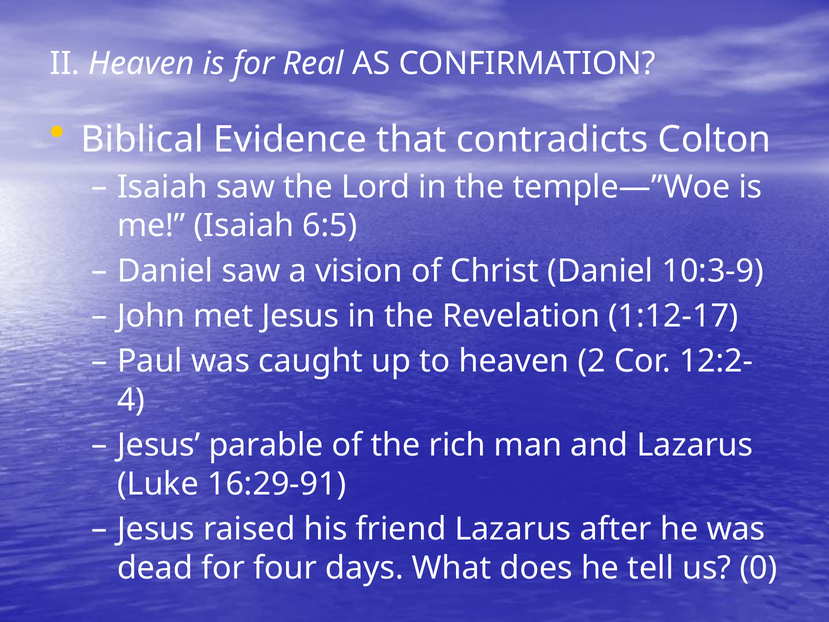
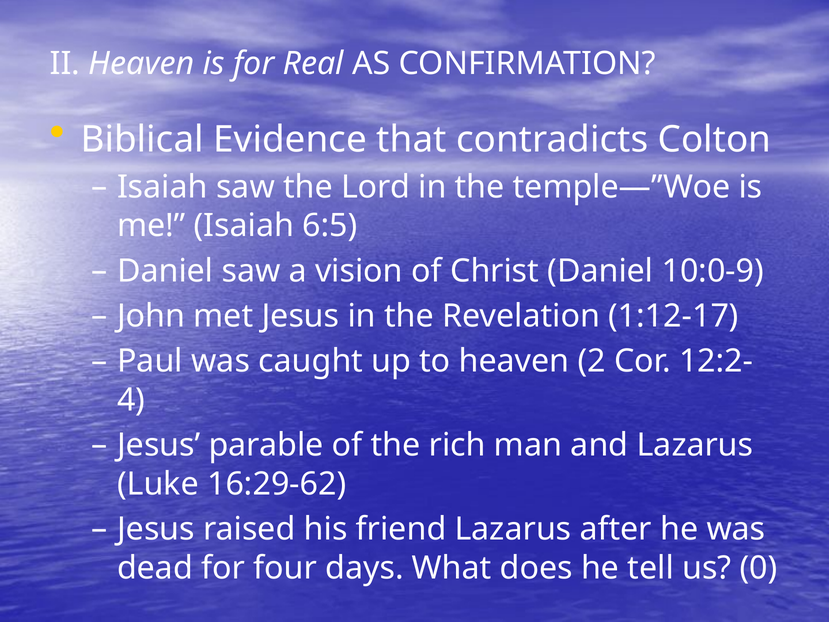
10:3-9: 10:3-9 -> 10:0-9
16:29-91: 16:29-91 -> 16:29-62
